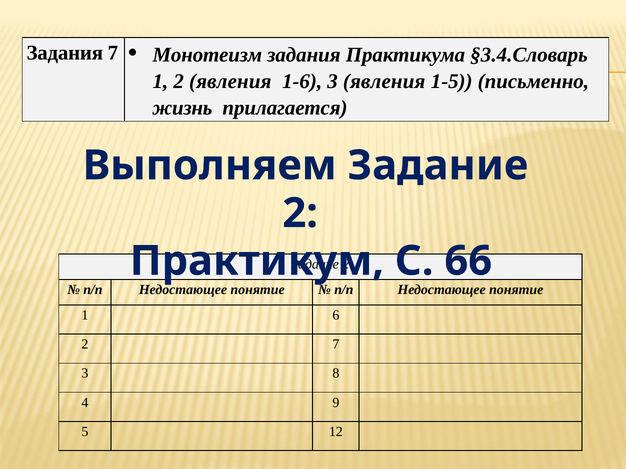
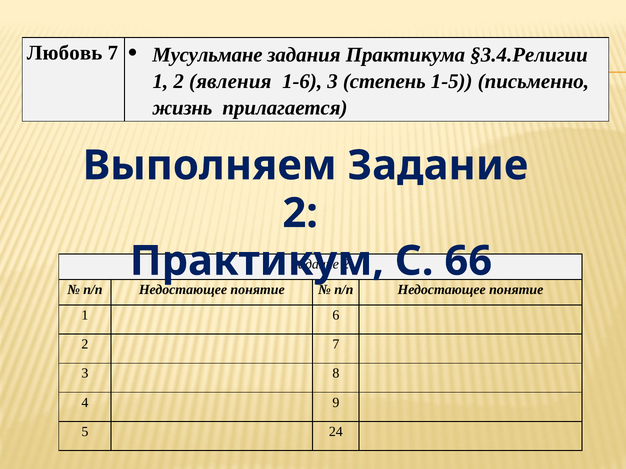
Задания at (65, 53): Задания -> Любовь
Монотеизм: Монотеизм -> Мусульмане
§3.4.Словарь: §3.4.Словарь -> §3.4.Религии
3 явления: явления -> степень
12: 12 -> 24
